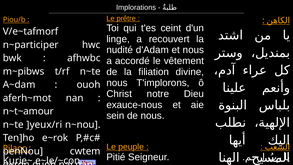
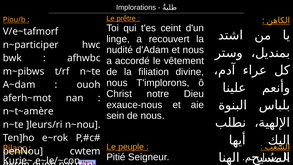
n~t~amour: n~t~amour -> n~t~amère
]yeux/ri: ]yeux/ri -> ]leurs/ri
